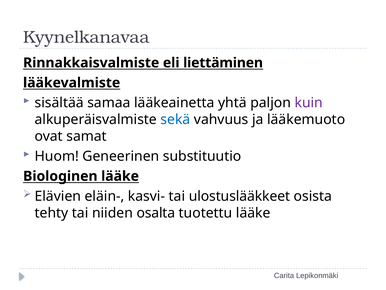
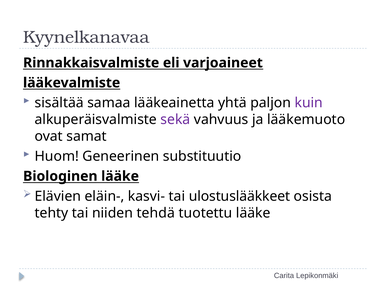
liettäminen: liettäminen -> varjoaineet
sekä colour: blue -> purple
osalta: osalta -> tehdä
